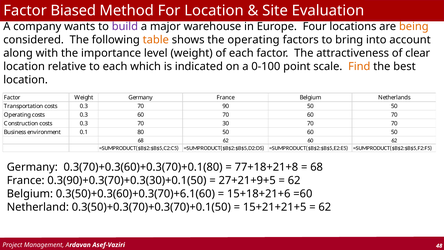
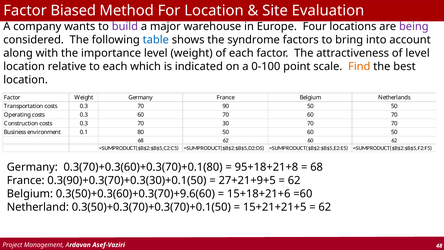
being colour: orange -> purple
table colour: orange -> blue
the operating: operating -> syndrome
of clear: clear -> level
77+18+21+8: 77+18+21+8 -> 95+18+21+8
0.3(50)+0.3(60)+0.3(70)+6.1(60: 0.3(50)+0.3(60)+0.3(70)+6.1(60 -> 0.3(50)+0.3(60)+0.3(70)+9.6(60
